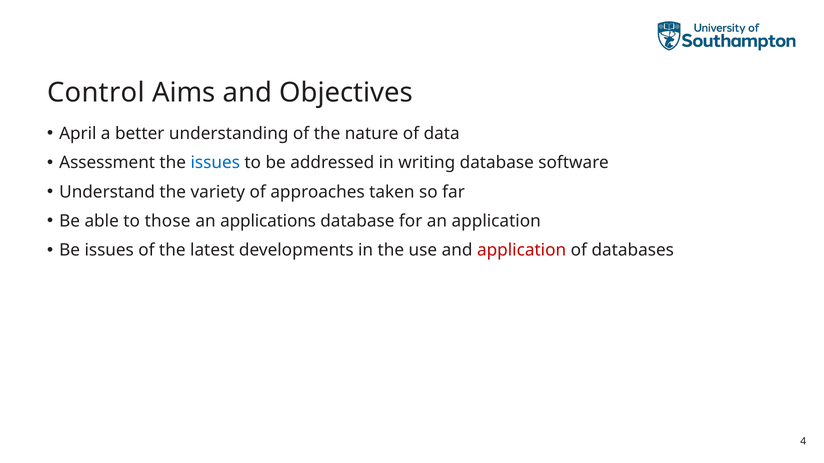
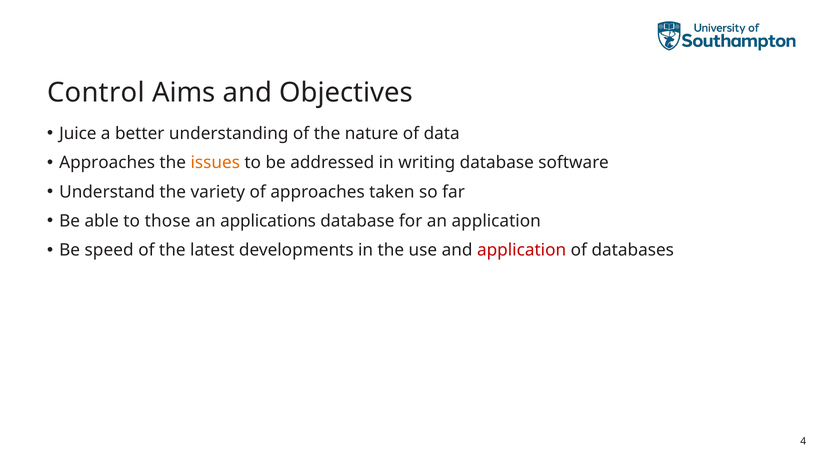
April: April -> Juice
Assessment at (107, 163): Assessment -> Approaches
issues at (215, 163) colour: blue -> orange
Be issues: issues -> speed
